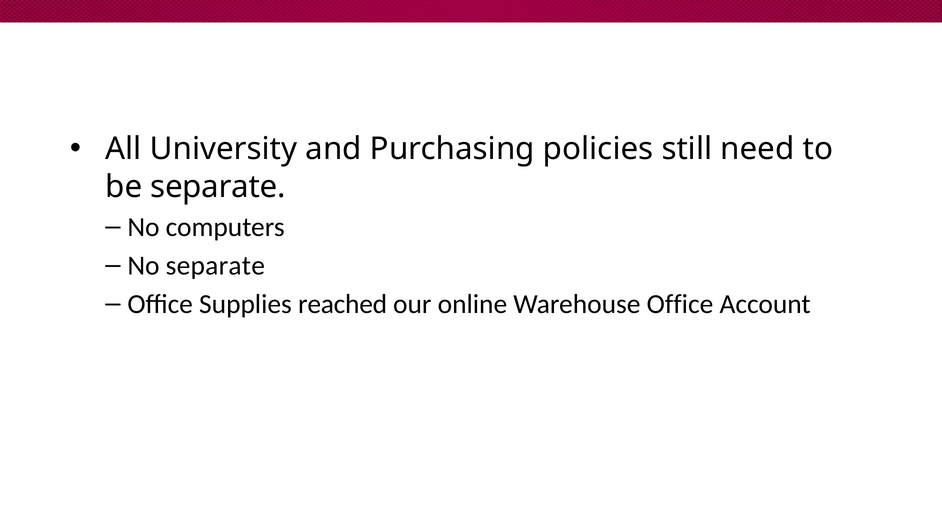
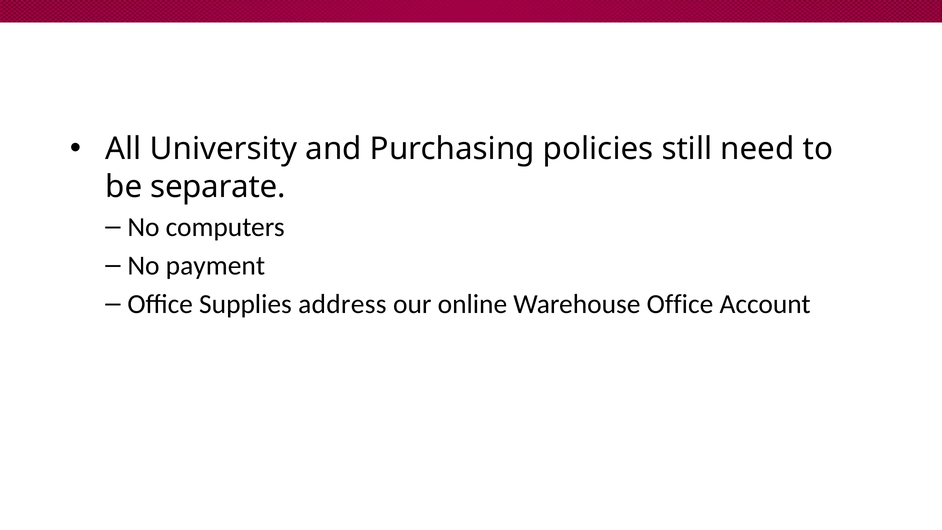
No separate: separate -> payment
reached: reached -> address
